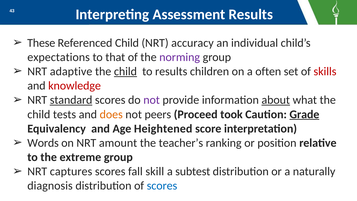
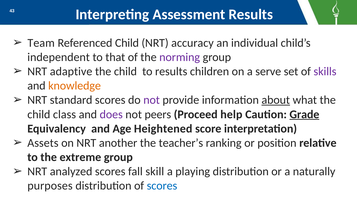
These: These -> Team
expectations: expectations -> independent
child at (125, 71) underline: present -> none
often: often -> serve
skills colour: red -> purple
knowledge colour: red -> orange
standard underline: present -> none
tests: tests -> class
does colour: orange -> purple
took: took -> help
Words: Words -> Assets
amount: amount -> another
captures: captures -> analyzed
subtest: subtest -> playing
diagnosis: diagnosis -> purposes
